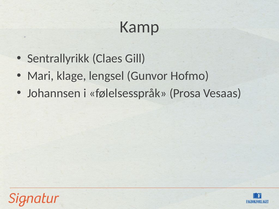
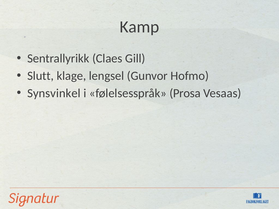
Mari: Mari -> Slutt
Johannsen: Johannsen -> Synsvinkel
